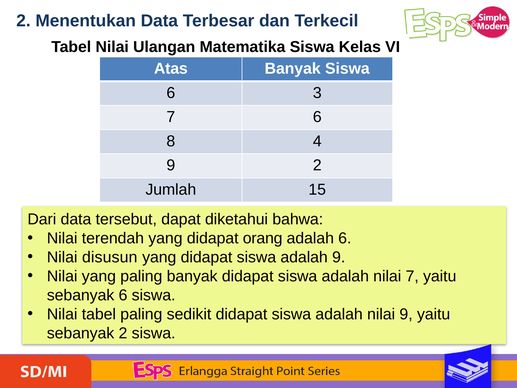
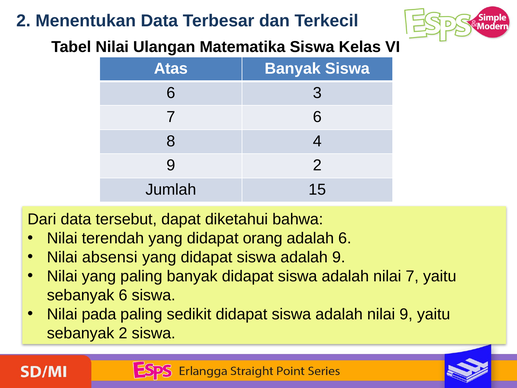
disusun: disusun -> absensi
Nilai tabel: tabel -> pada
